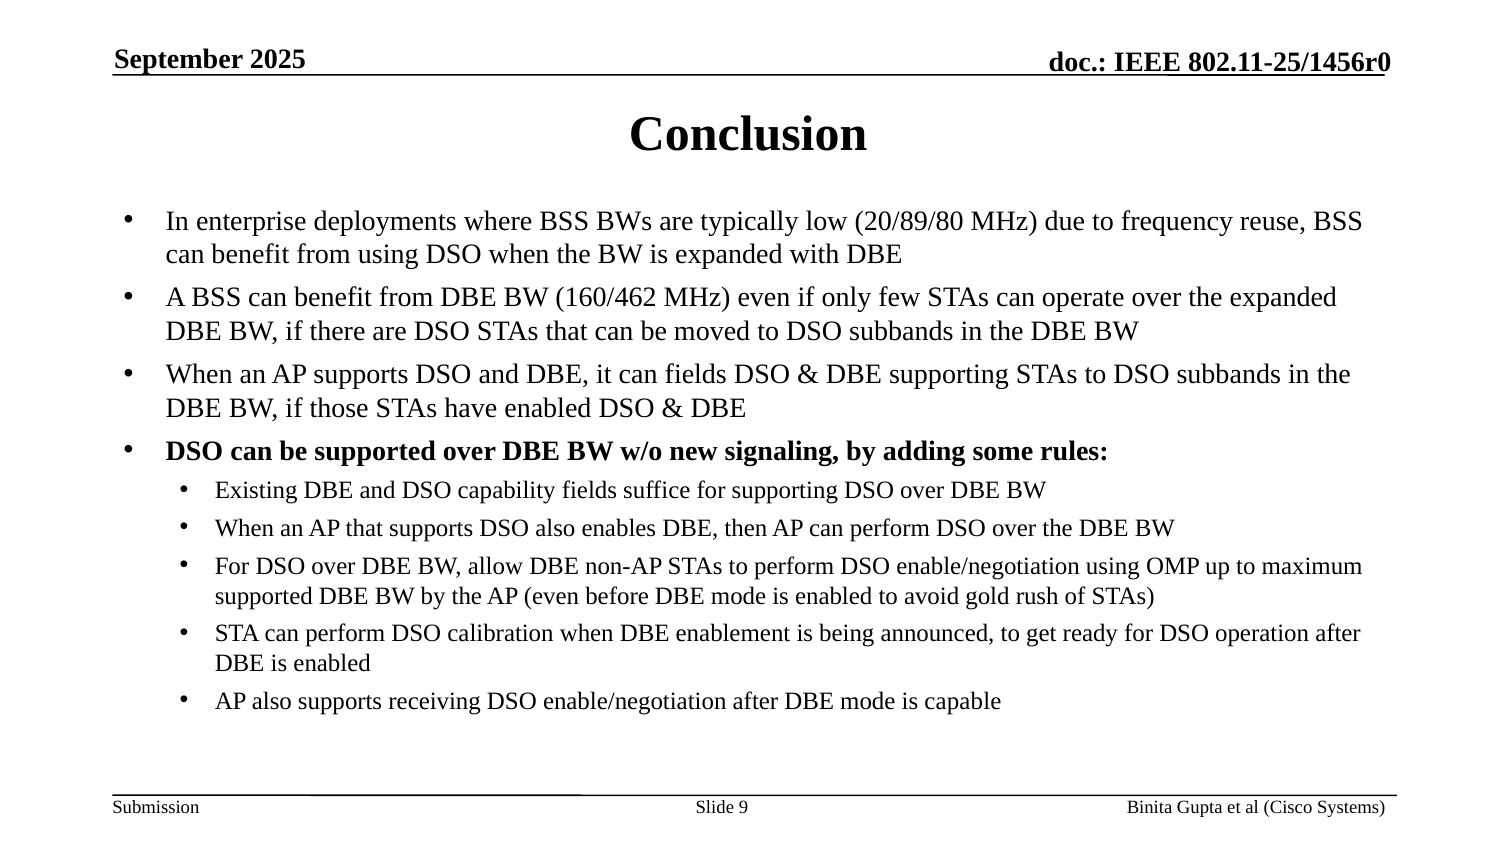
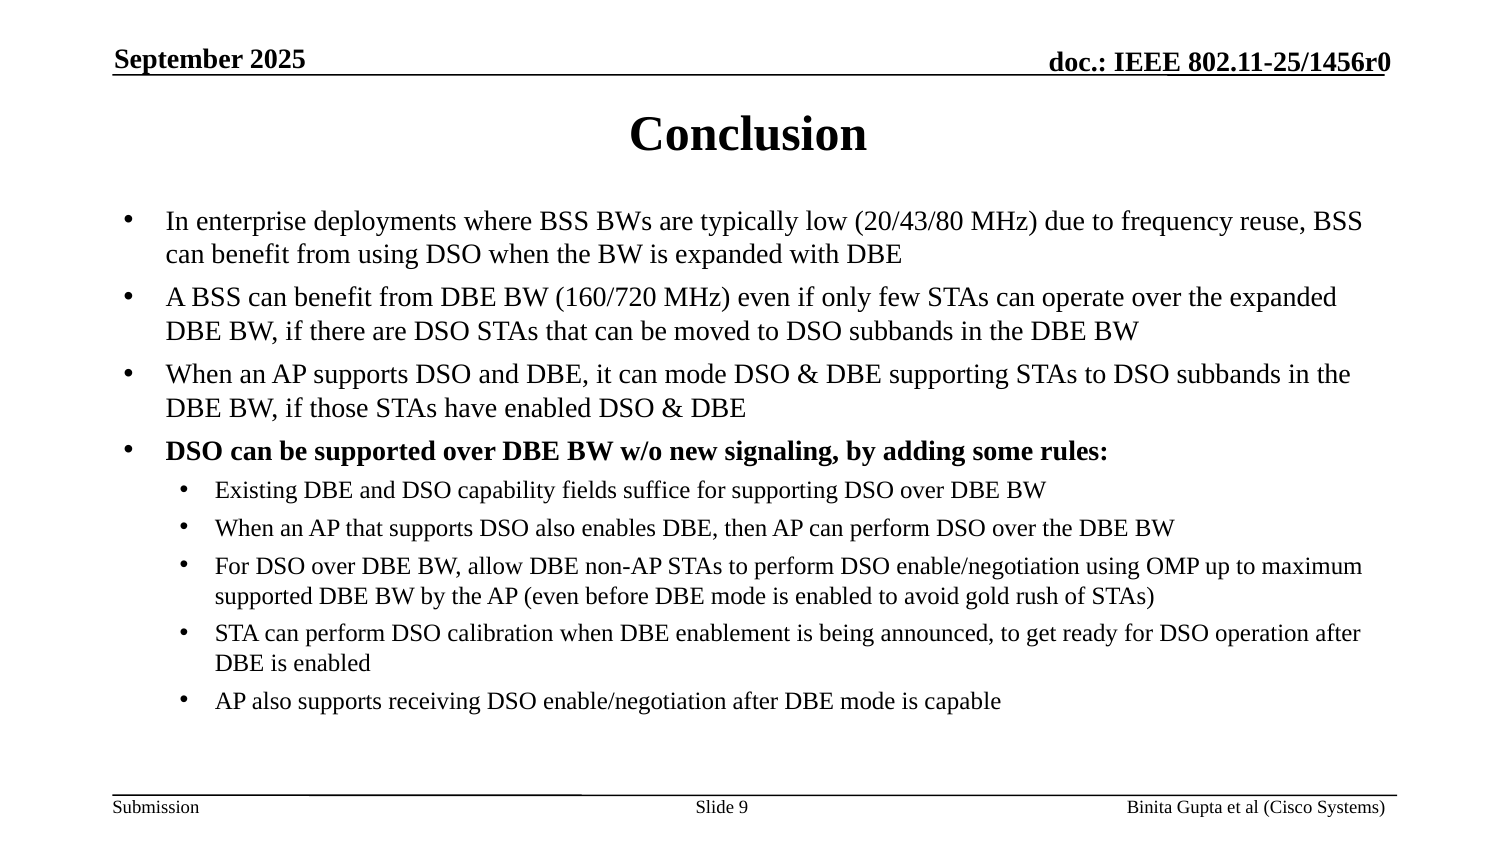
20/89/80: 20/89/80 -> 20/43/80
160/462: 160/462 -> 160/720
can fields: fields -> mode
